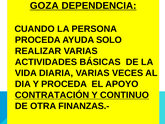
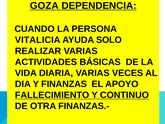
PROCEDA at (38, 40): PROCEDA -> VITALICIA
Y PROCEDA: PROCEDA -> FINANZAS
CONTRATACIÓN: CONTRATACIÓN -> FALLECIMIENTO
